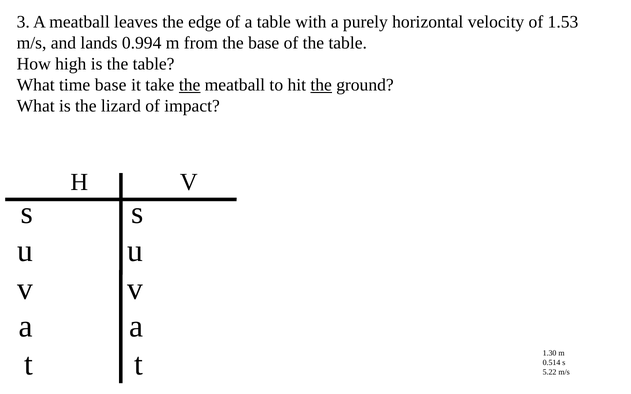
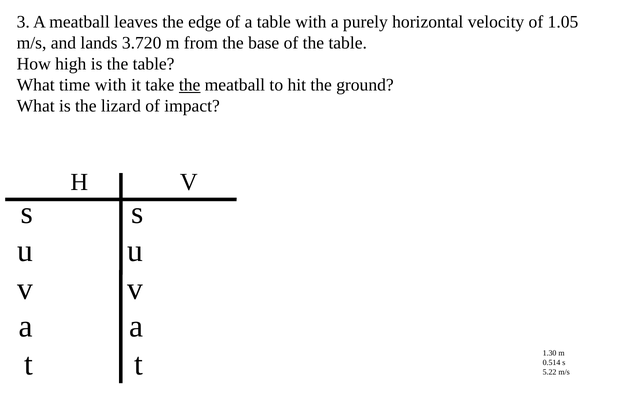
1.53: 1.53 -> 1.05
0.994: 0.994 -> 3.720
time base: base -> with
the at (321, 85) underline: present -> none
